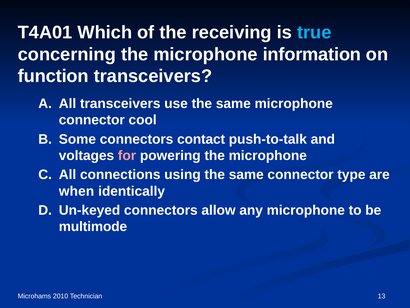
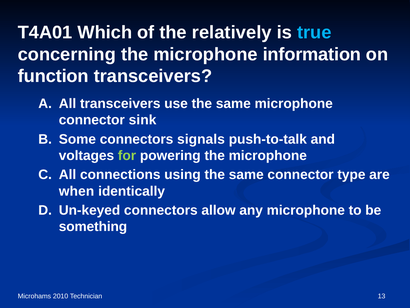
receiving: receiving -> relatively
cool: cool -> sink
contact: contact -> signals
for colour: pink -> light green
multimode: multimode -> something
